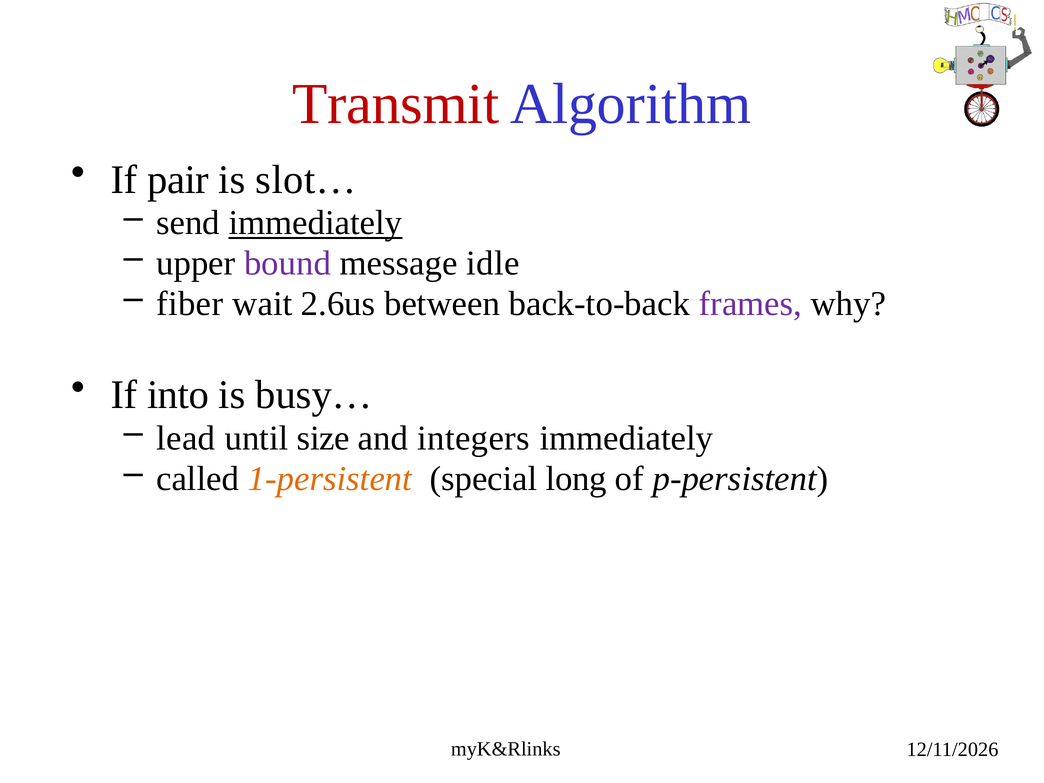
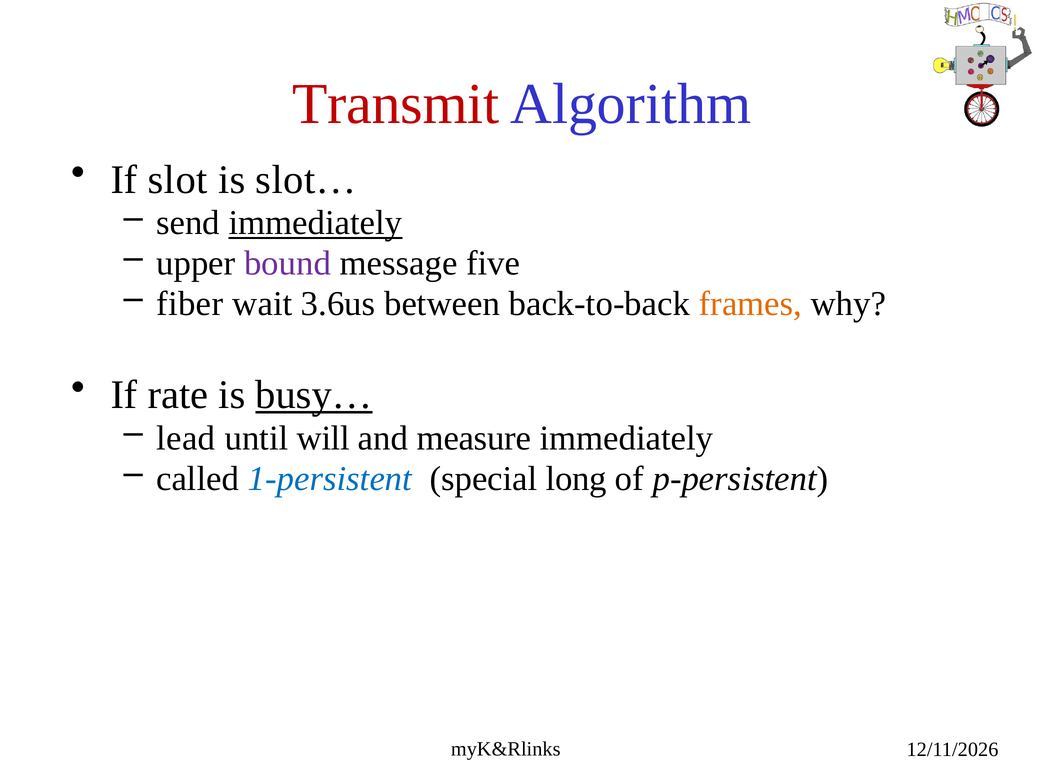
pair: pair -> slot
idle: idle -> five
2.6us: 2.6us -> 3.6us
frames colour: purple -> orange
into: into -> rate
busy… underline: none -> present
size: size -> will
integers: integers -> measure
1-persistent colour: orange -> blue
